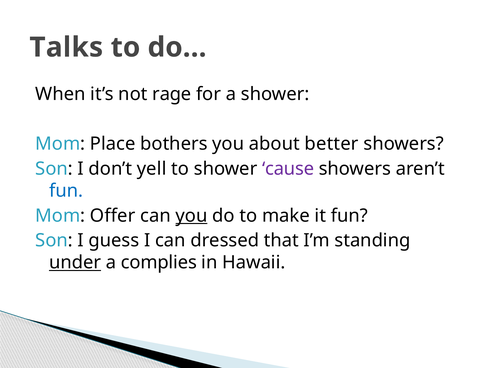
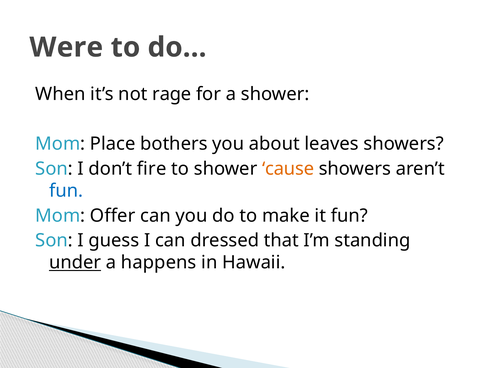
Talks: Talks -> Were
better: better -> leaves
yell: yell -> fire
cause colour: purple -> orange
you at (192, 216) underline: present -> none
complies: complies -> happens
